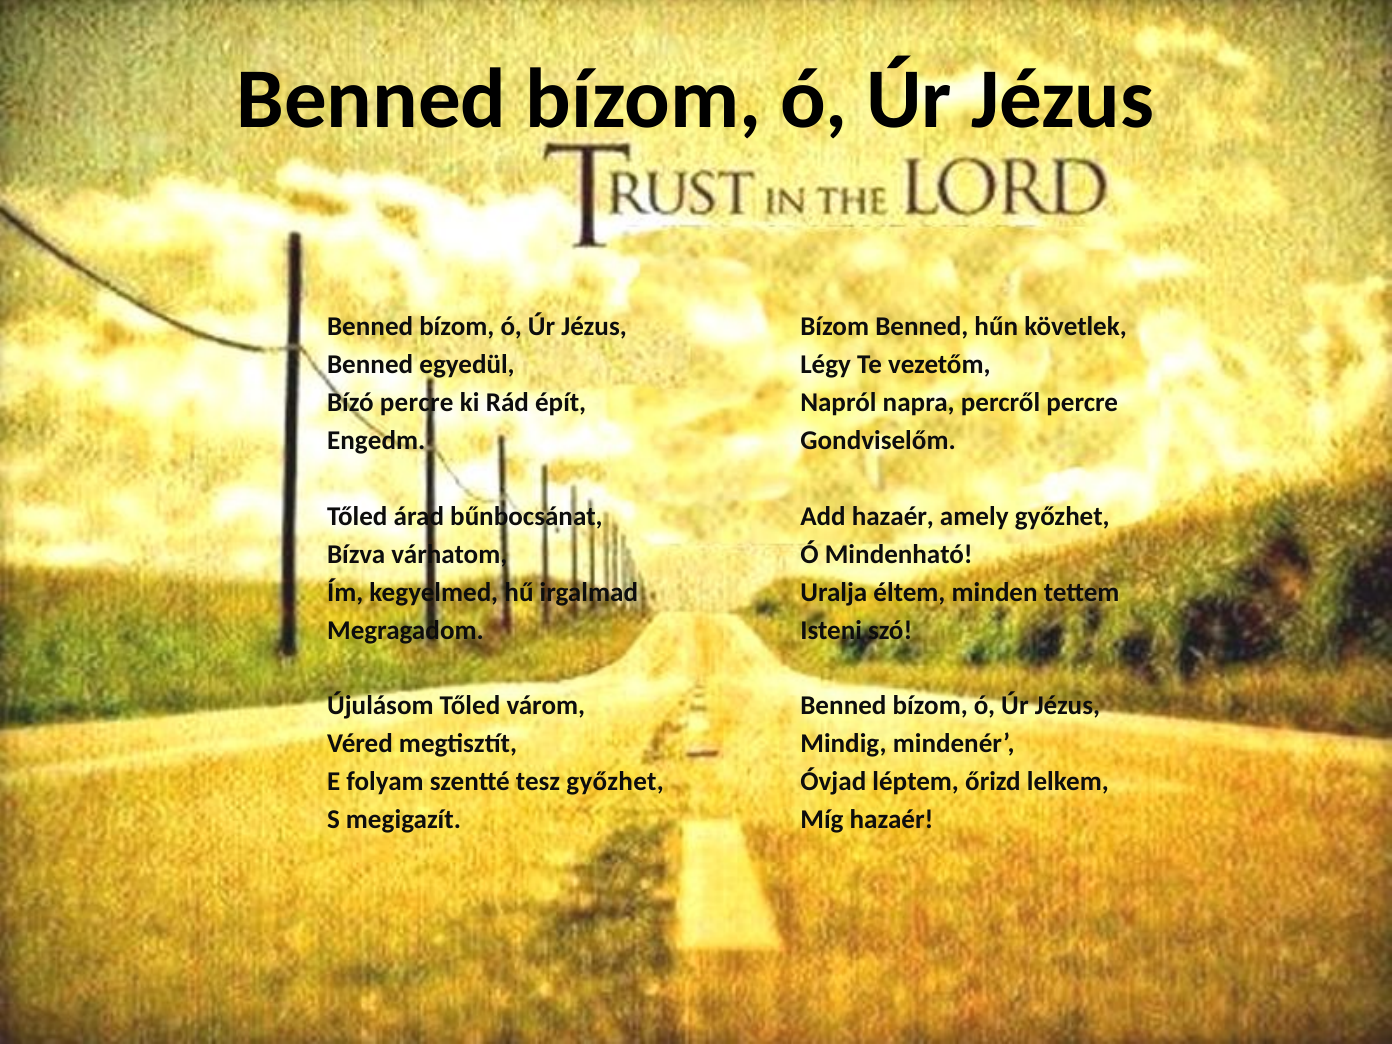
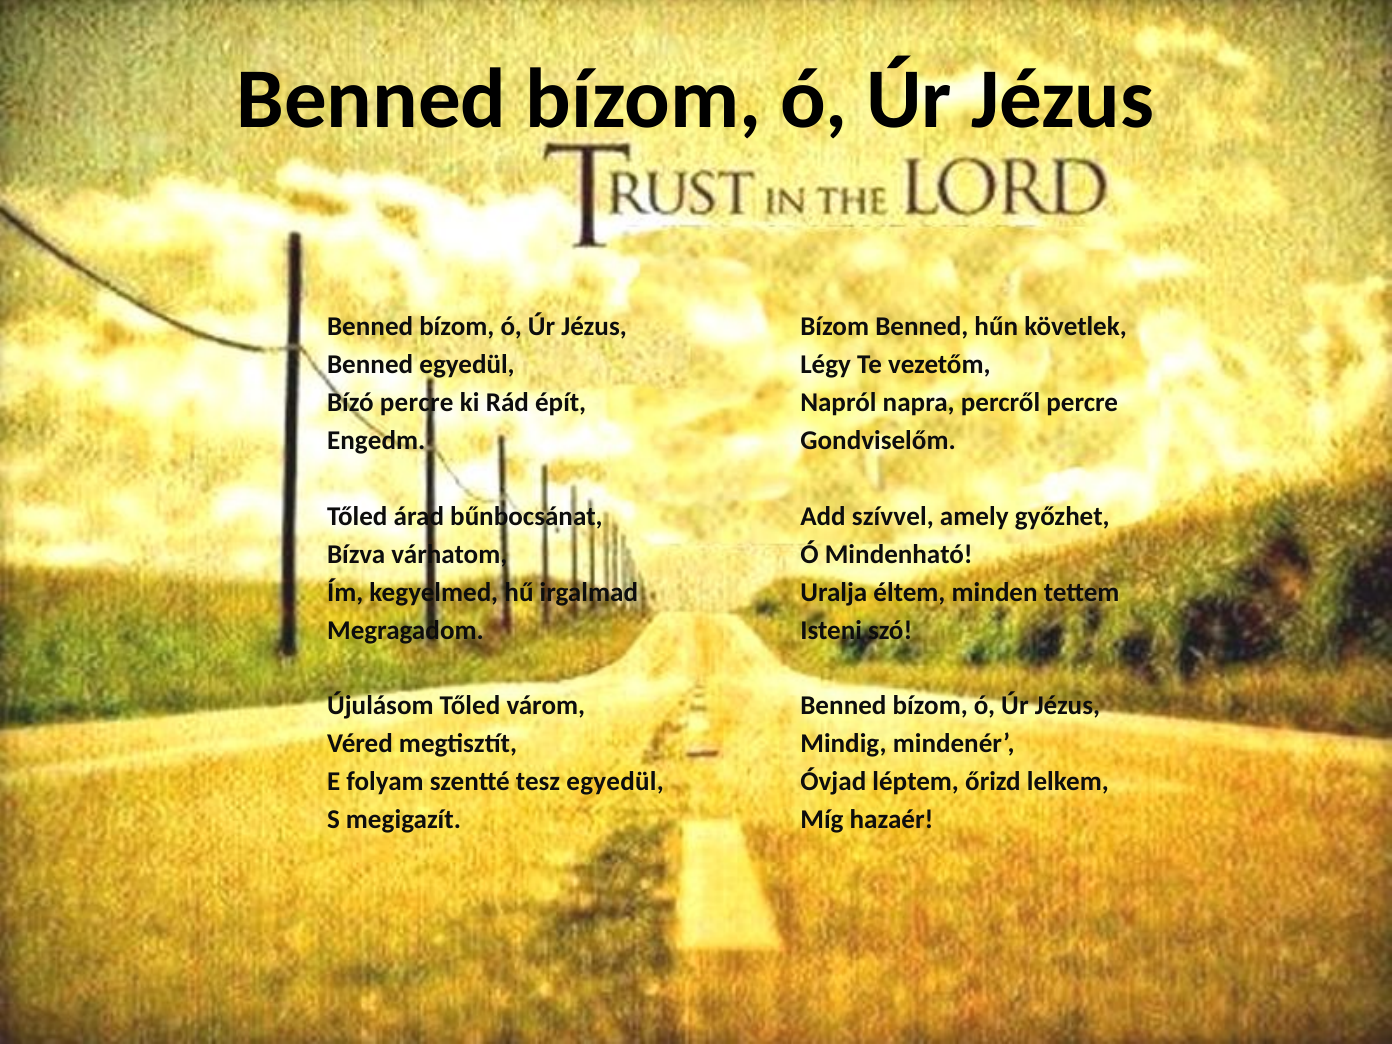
Add hazaér: hazaér -> szívvel
tesz győzhet: győzhet -> egyedül
